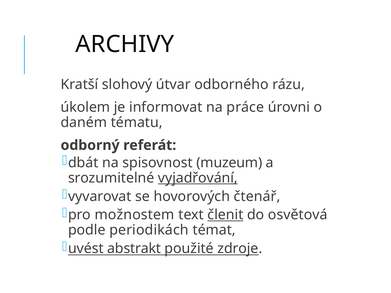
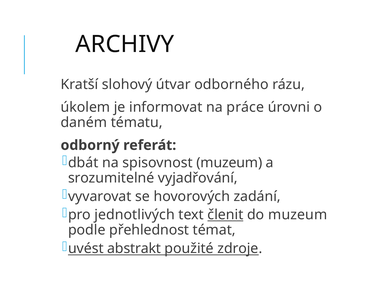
vyjadřování underline: present -> none
čtenář: čtenář -> zadání
možnostem: možnostem -> jednotlivých
do osvětová: osvětová -> muzeum
periodikách: periodikách -> přehlednost
